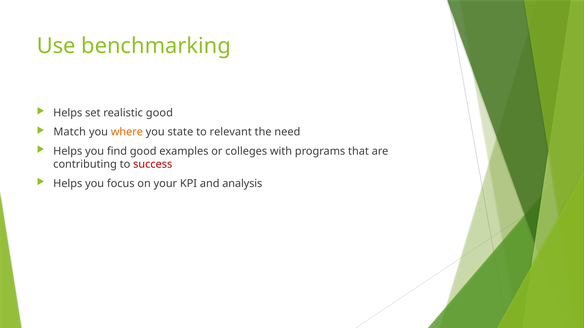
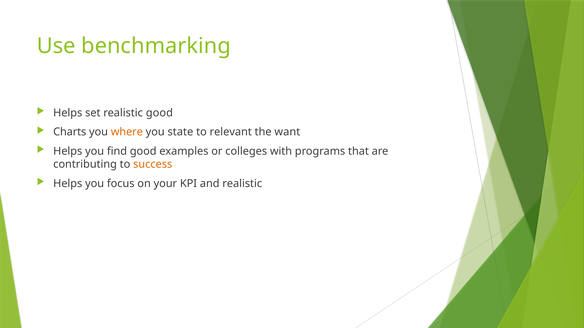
Match: Match -> Charts
need: need -> want
success colour: red -> orange
and analysis: analysis -> realistic
